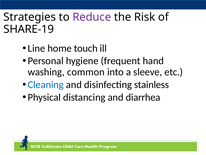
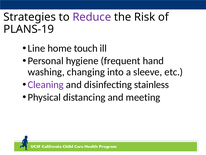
SHARE-19: SHARE-19 -> PLANS-19
common: common -> changing
Cleaning colour: blue -> purple
diarrhea: diarrhea -> meeting
